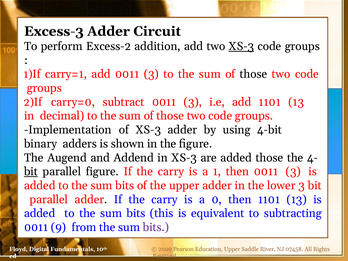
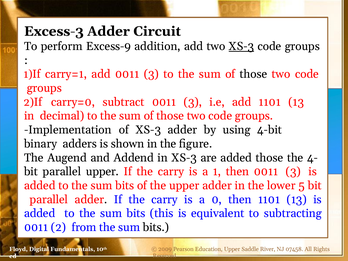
Excess-2: Excess-2 -> Excess-9
bit at (31, 172) underline: present -> none
parallel figure: figure -> upper
lower 3: 3 -> 5
9: 9 -> 2
bits at (156, 227) colour: purple -> black
